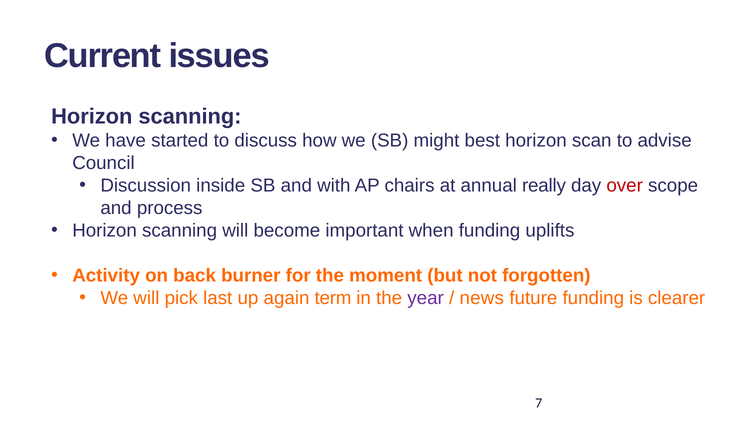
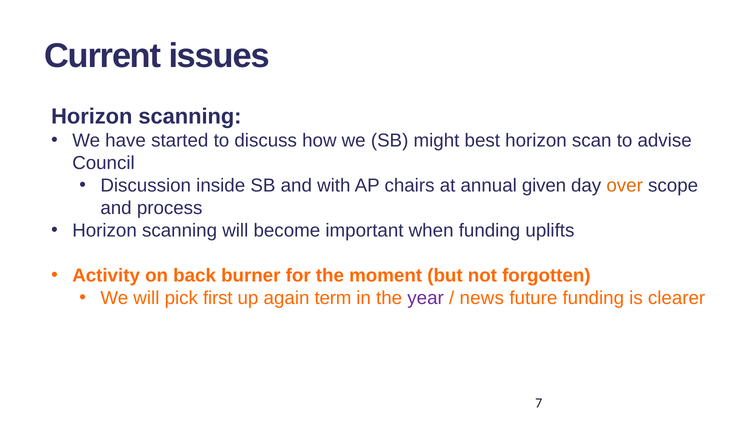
really: really -> given
over colour: red -> orange
last: last -> first
